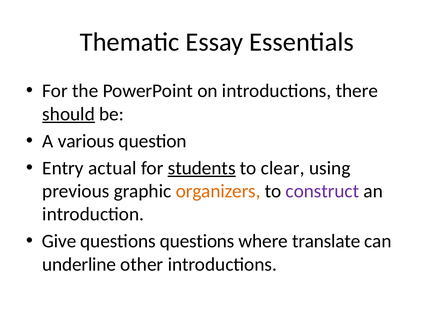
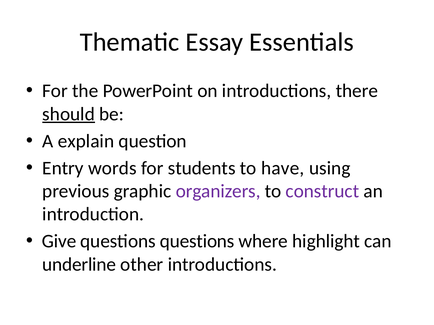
various: various -> explain
actual: actual -> words
students underline: present -> none
clear: clear -> have
organizers colour: orange -> purple
translate: translate -> highlight
